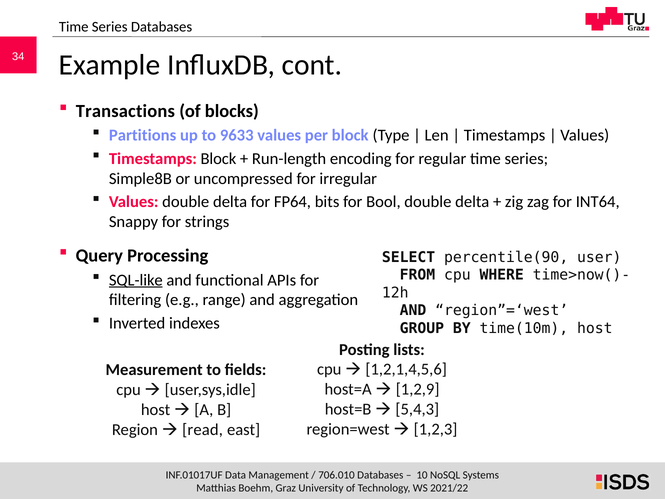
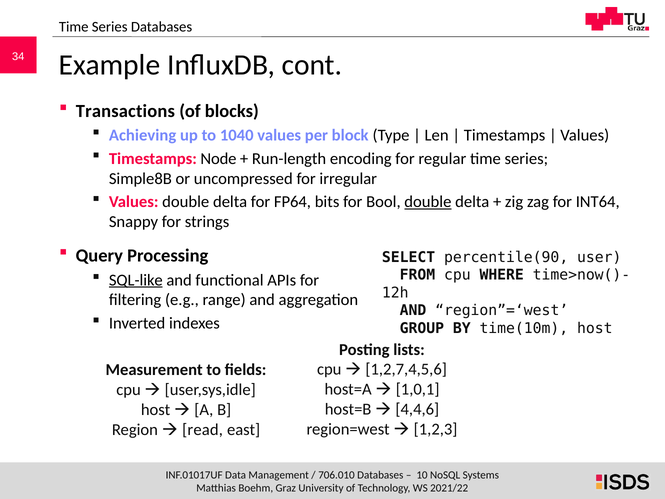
Partitions: Partitions -> Achieving
9633: 9633 -> 1040
Timestamps Block: Block -> Node
double at (428, 202) underline: none -> present
1,2,1,4,5,6: 1,2,1,4,5,6 -> 1,2,7,4,5,6
1,2,9: 1,2,9 -> 1,0,1
5,4,3: 5,4,3 -> 4,4,6
